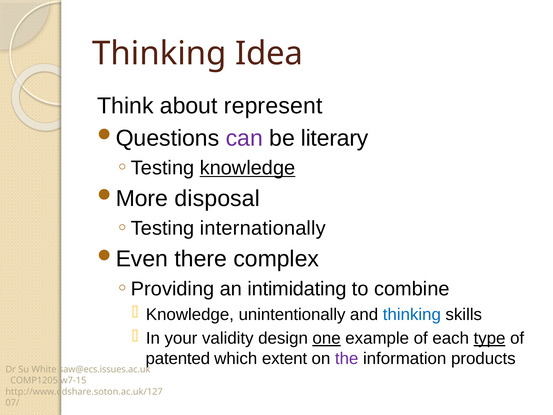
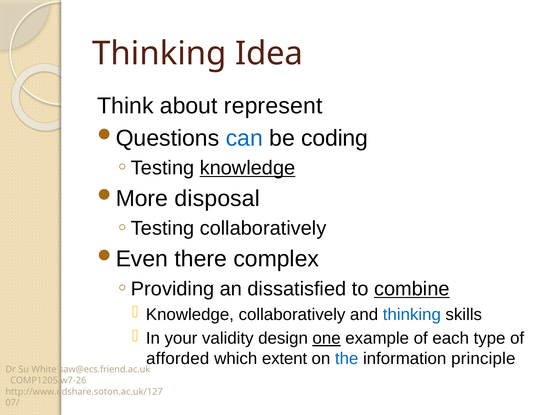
can colour: purple -> blue
literary: literary -> coding
internationally at (263, 228): internationally -> collaboratively
intimidating: intimidating -> dissatisfied
combine underline: none -> present
Knowledge unintentionally: unintentionally -> collaboratively
type underline: present -> none
patented: patented -> afforded
the colour: purple -> blue
products: products -> principle
saw@ecs.issues.ac.uk: saw@ecs.issues.ac.uk -> saw@ecs.friend.ac.uk
w7-15: w7-15 -> w7-26
